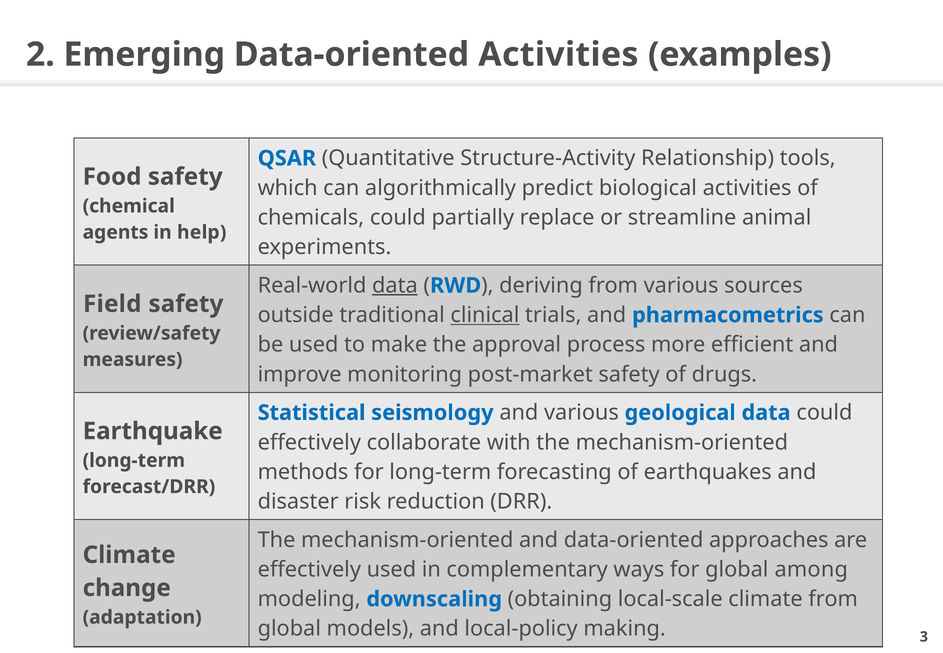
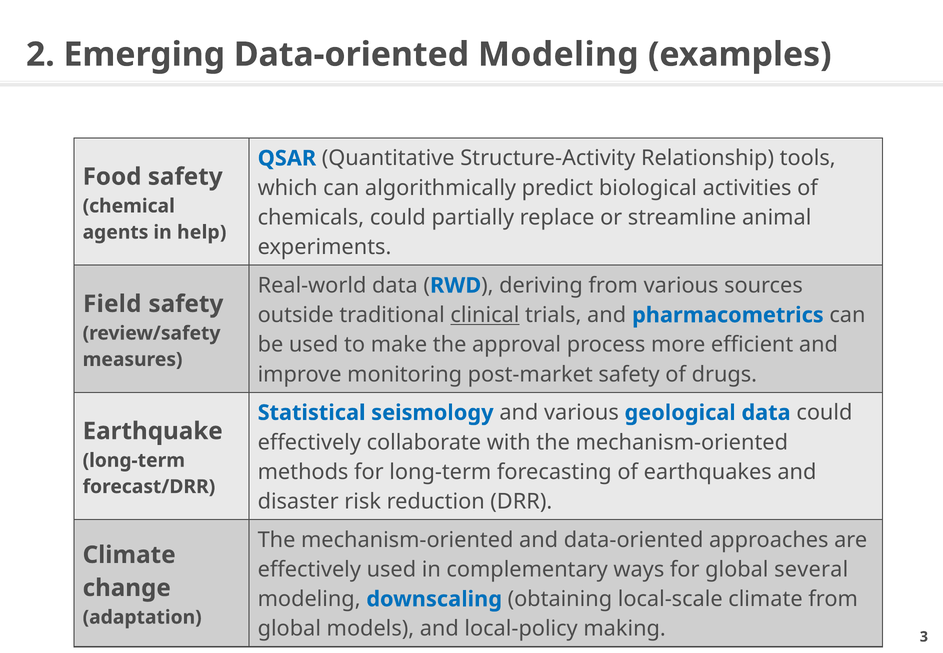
Data-oriented Activities: Activities -> Modeling
data at (395, 285) underline: present -> none
among: among -> several
